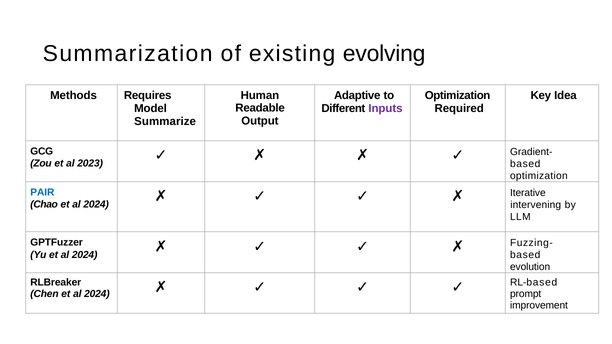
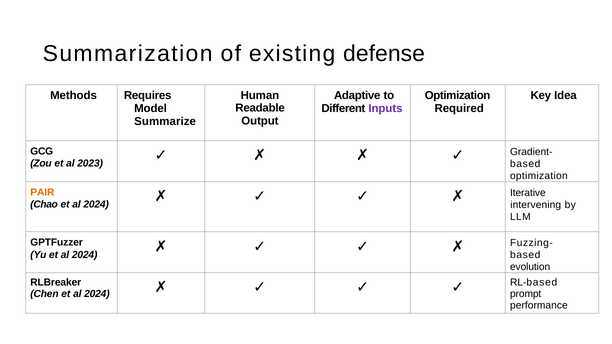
evolving: evolving -> defense
PAIR colour: blue -> orange
improvement: improvement -> performance
